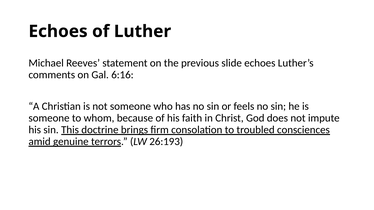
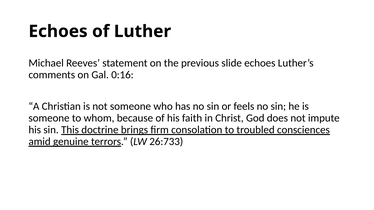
6:16: 6:16 -> 0:16
26:193: 26:193 -> 26:733
